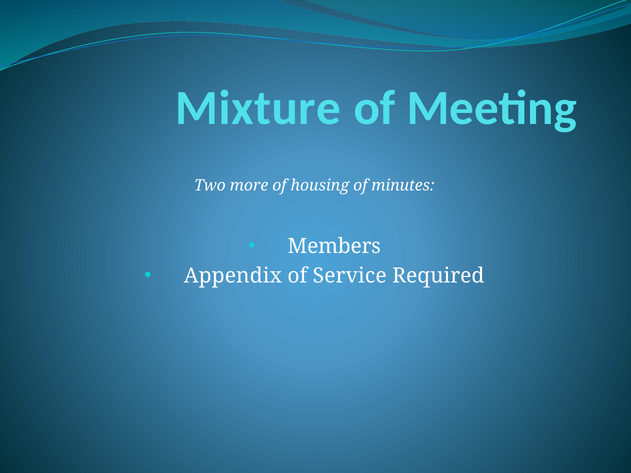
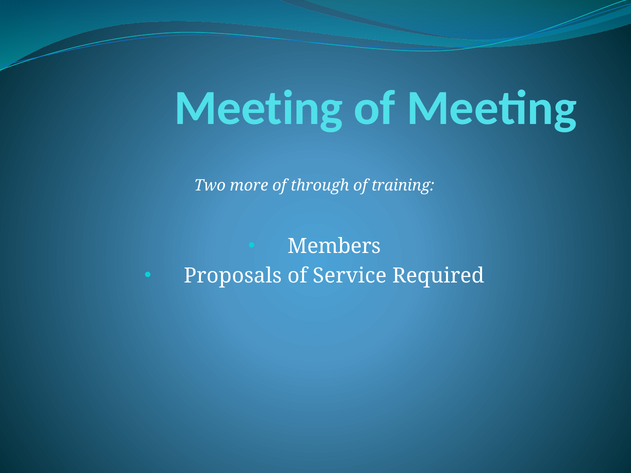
Mixture at (258, 108): Mixture -> Meeting
housing: housing -> through
minutes: minutes -> training
Appendix: Appendix -> Proposals
